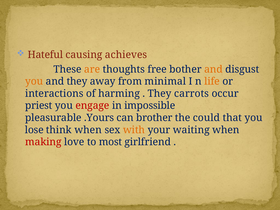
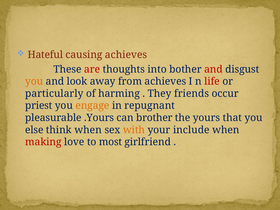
are colour: orange -> red
free: free -> into
and at (213, 69) colour: orange -> red
and they: they -> look
from minimal: minimal -> achieves
life colour: orange -> red
interactions: interactions -> particularly
carrots: carrots -> friends
engage colour: red -> orange
impossible: impossible -> repugnant
could: could -> yours
lose: lose -> else
waiting: waiting -> include
